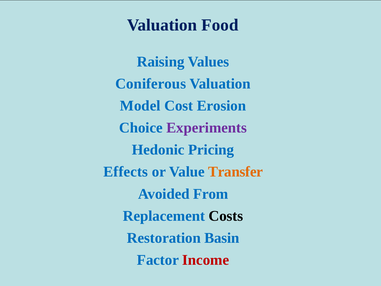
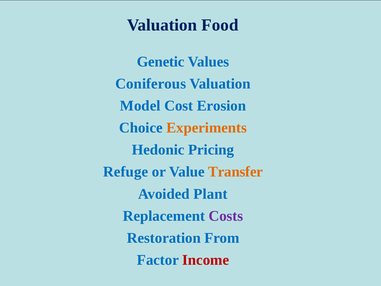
Raising: Raising -> Genetic
Experiments colour: purple -> orange
Effects: Effects -> Refuge
From: From -> Plant
Costs colour: black -> purple
Basin: Basin -> From
